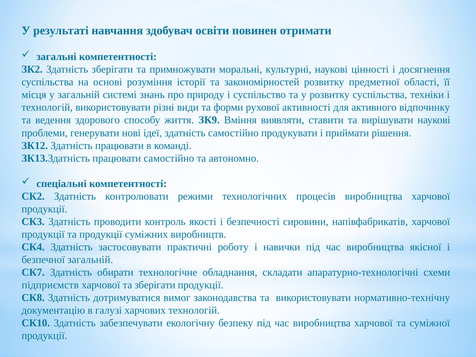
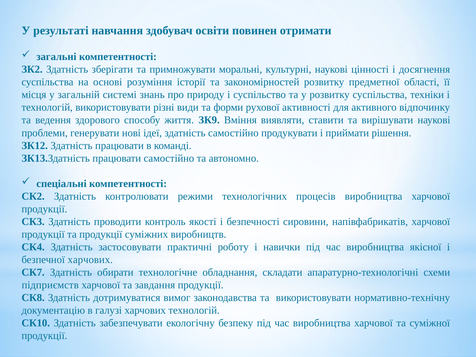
безпечної загальній: загальній -> харчових
та зберігати: зберігати -> завдання
